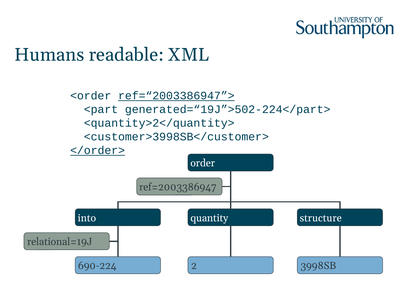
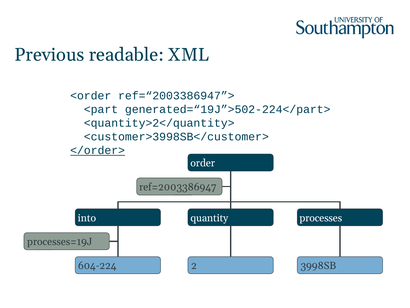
Humans: Humans -> Previous
ref=“2003386947”> underline: present -> none
structure: structure -> processes
relational=19J: relational=19J -> processes=19J
690-224: 690-224 -> 604-224
